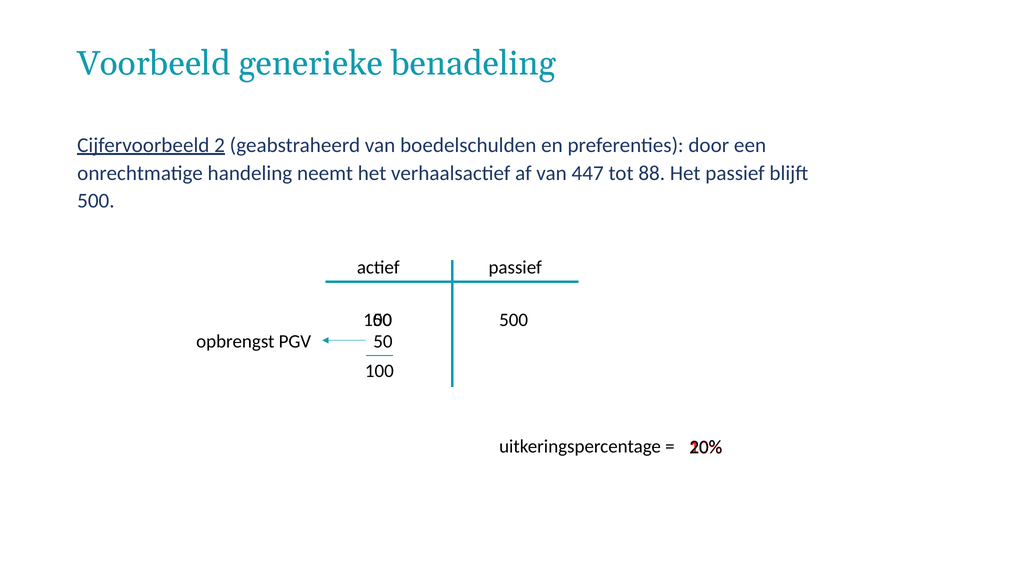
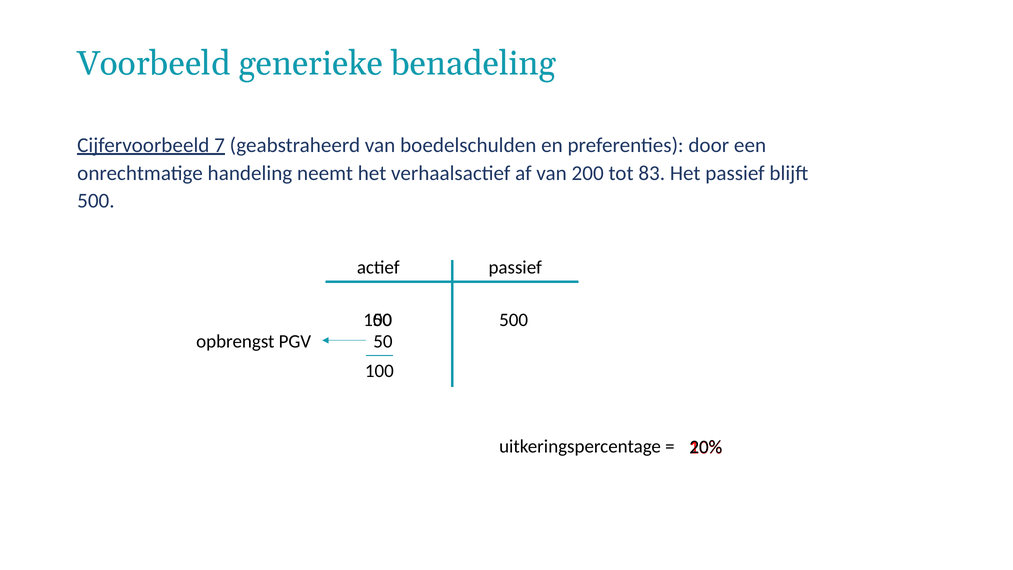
2: 2 -> 7
447: 447 -> 200
88: 88 -> 83
